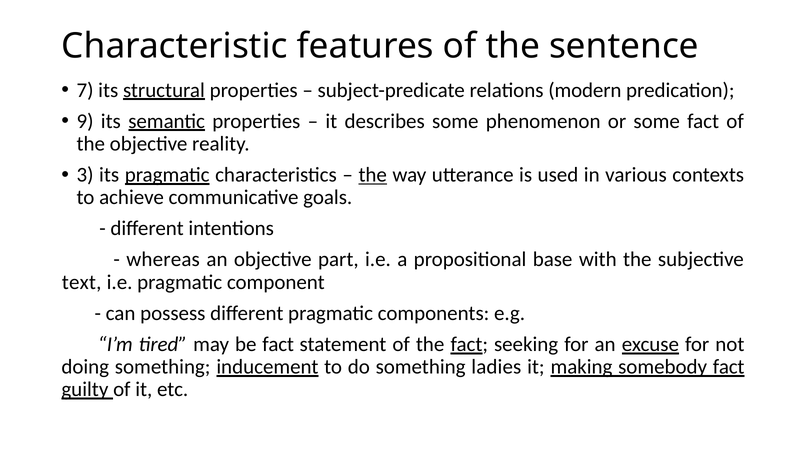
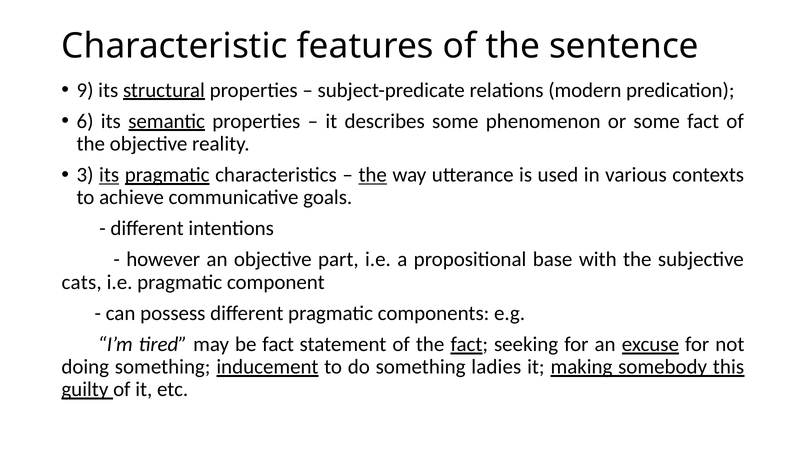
7: 7 -> 9
9: 9 -> 6
its at (109, 175) underline: none -> present
whereas: whereas -> however
text: text -> cats
somebody fact: fact -> this
